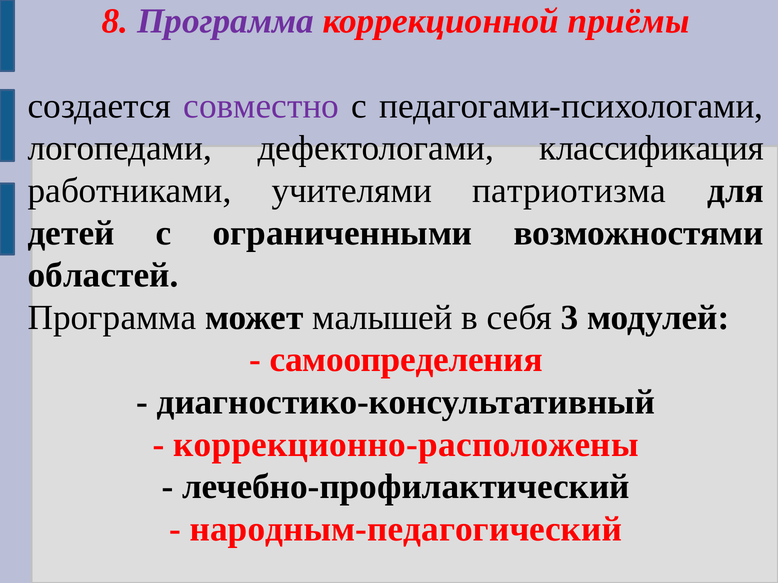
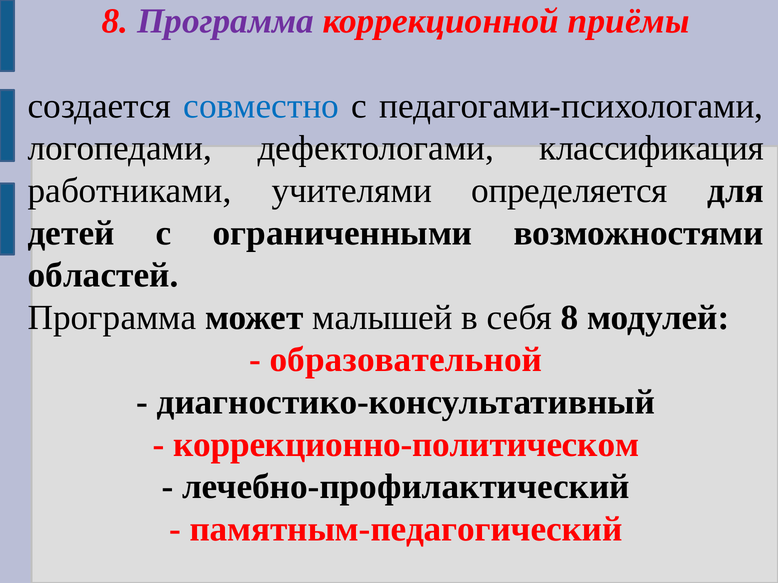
совместно colour: purple -> blue
патриотизма: патриотизма -> определяется
себя 3: 3 -> 8
самоопределения: самоопределения -> образовательной
коррекционно-расположены: коррекционно-расположены -> коррекционно-политическом
народным-педагогический: народным-педагогический -> памятным-педагогический
